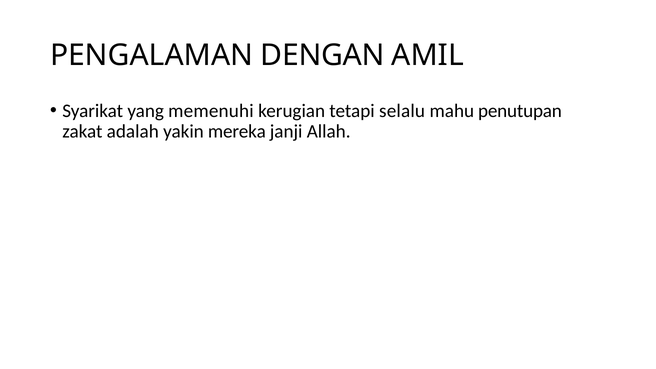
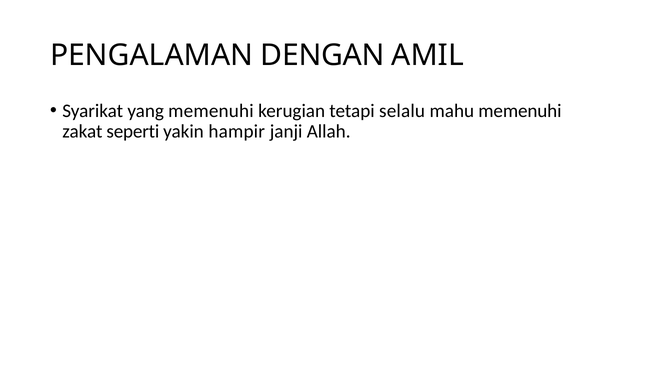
mahu penutupan: penutupan -> memenuhi
adalah: adalah -> seperti
mereka: mereka -> hampir
